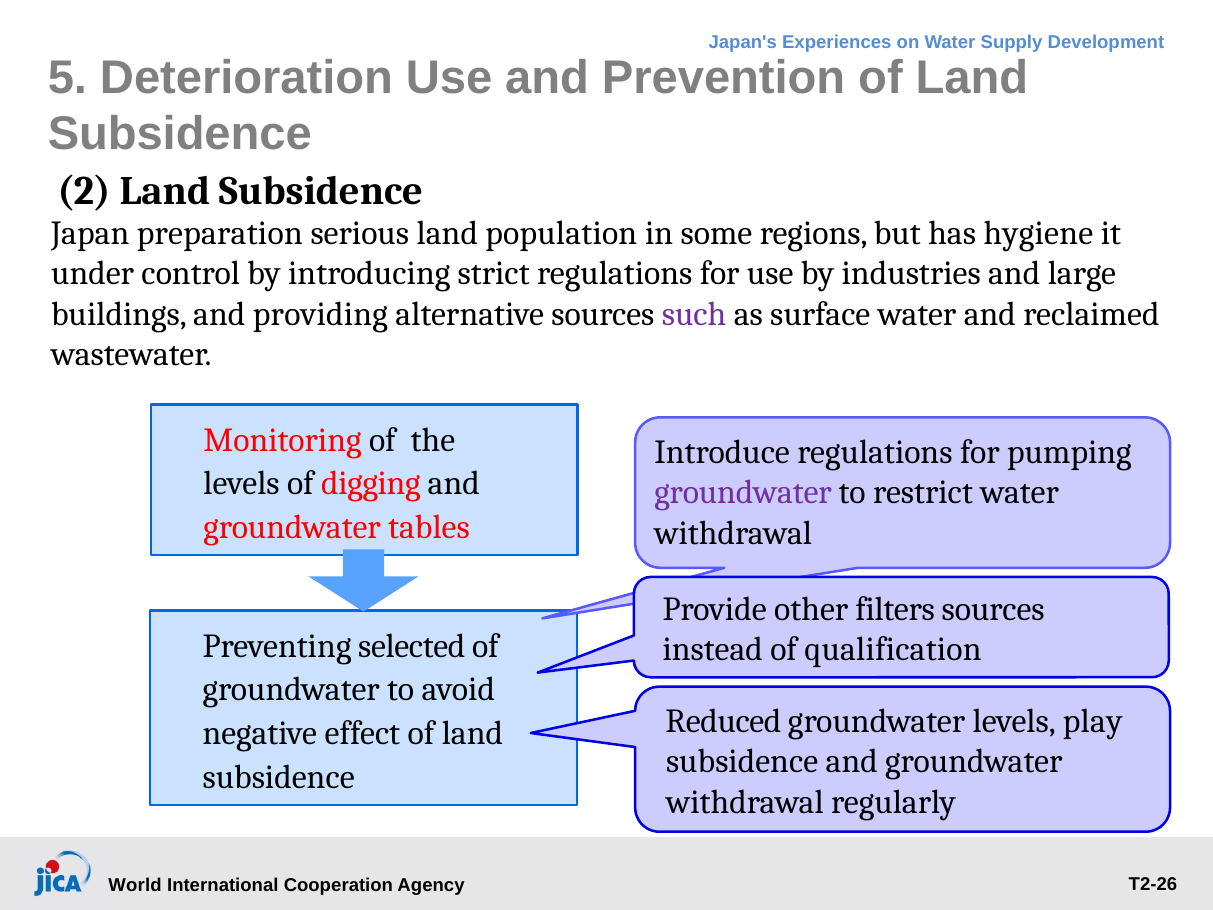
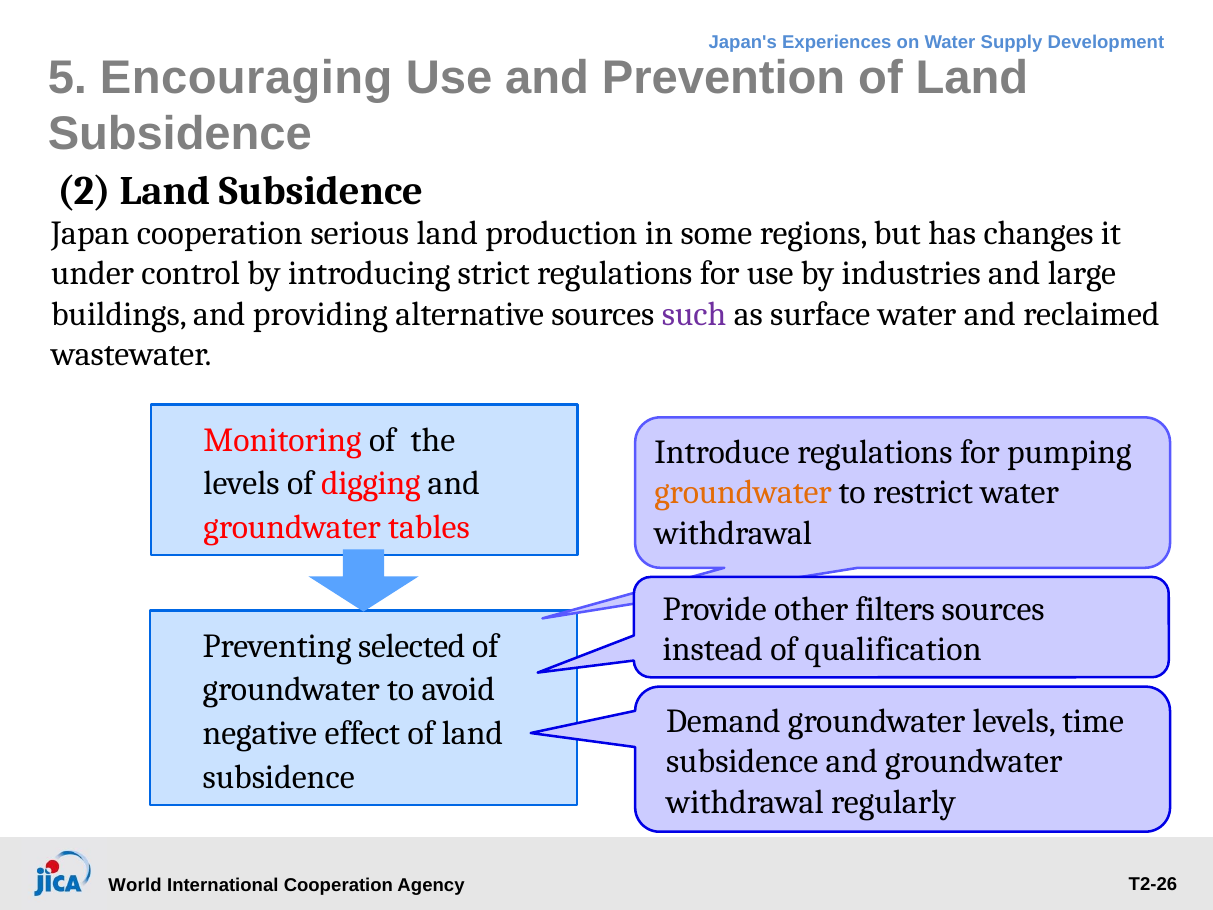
Deterioration: Deterioration -> Encouraging
Japan preparation: preparation -> cooperation
population: population -> production
hygiene: hygiene -> changes
groundwater at (743, 492) colour: purple -> orange
Reduced: Reduced -> Demand
play: play -> time
